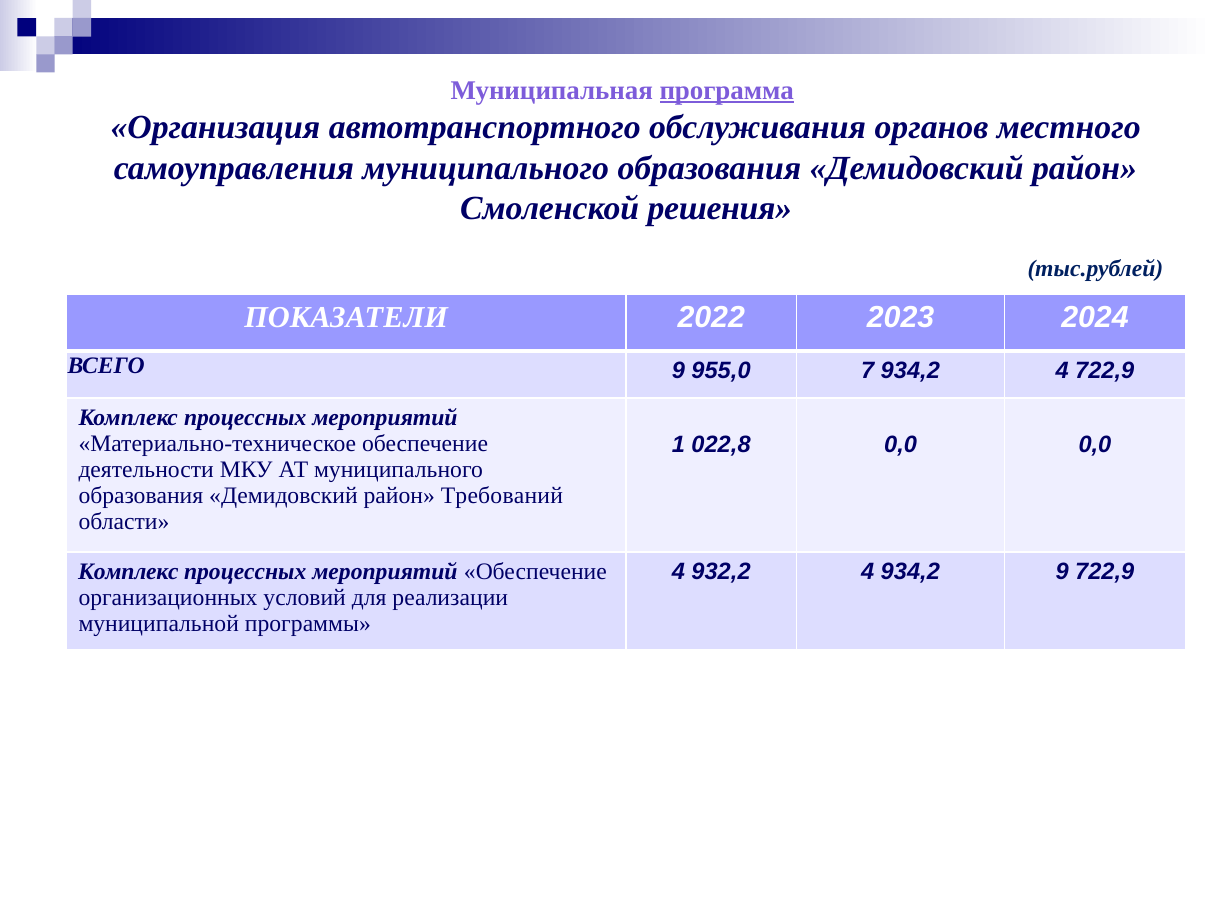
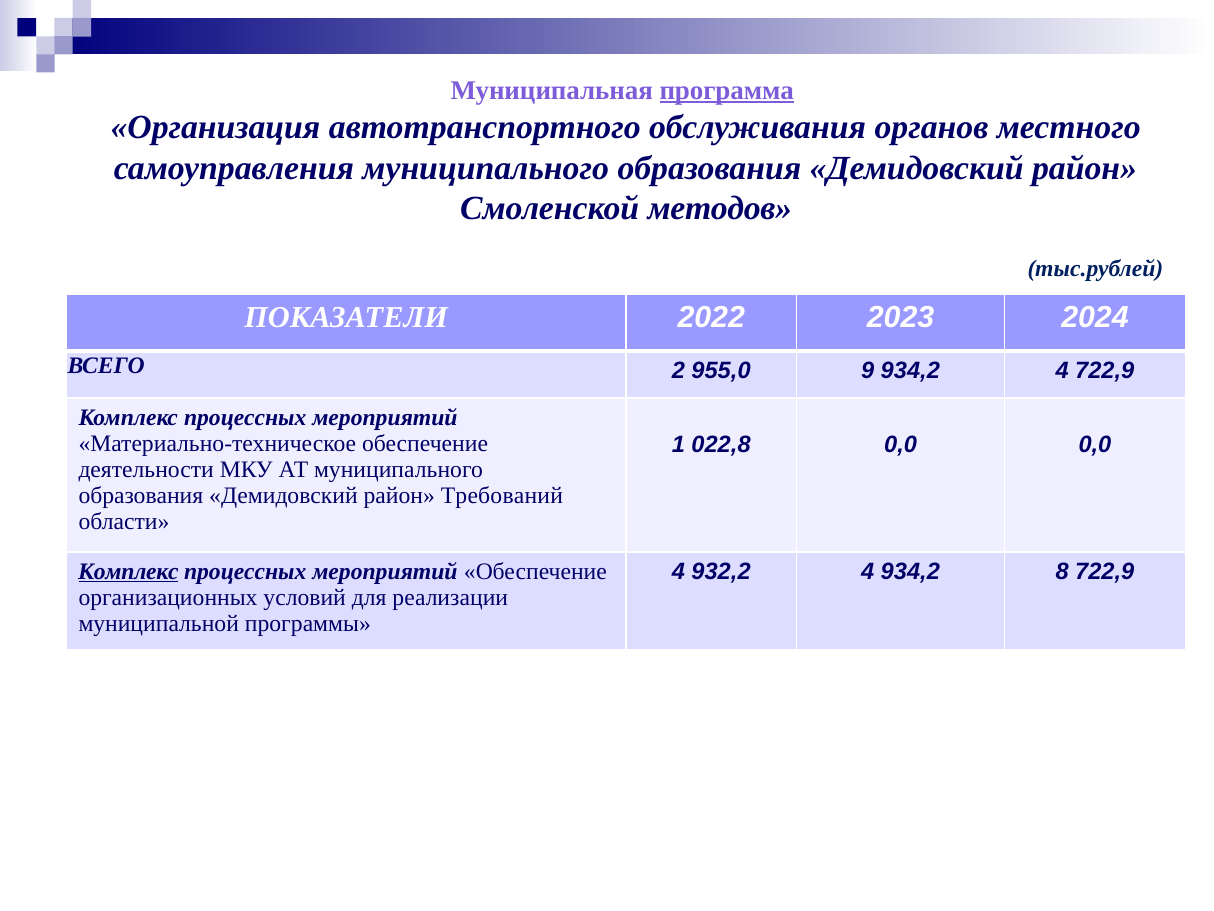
решения: решения -> методов
ВСЕГО 9: 9 -> 2
7: 7 -> 9
Комплекс at (128, 571) underline: none -> present
934,2 9: 9 -> 8
